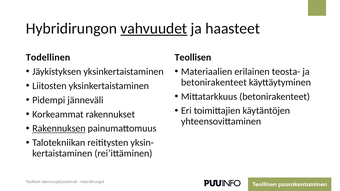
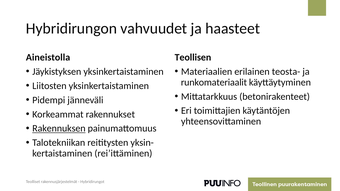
vahvuudet underline: present -> none
Todellinen: Todellinen -> Aineistolla
betonirakenteet at (214, 82): betonirakenteet -> runkomateriaalit
